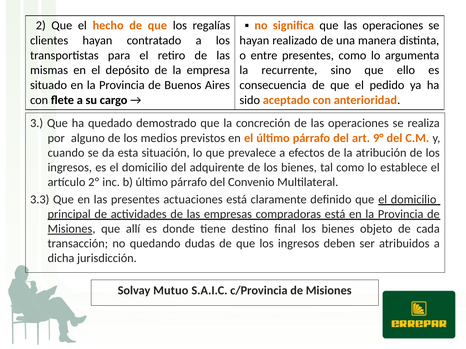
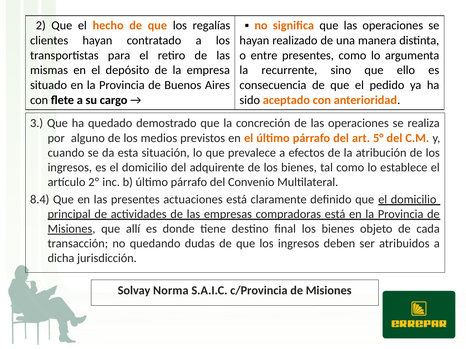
9°: 9° -> 5°
3.3: 3.3 -> 8.4
Mutuo: Mutuo -> Norma
